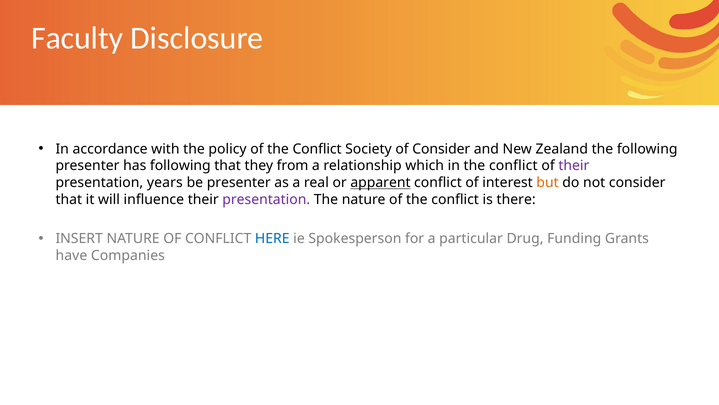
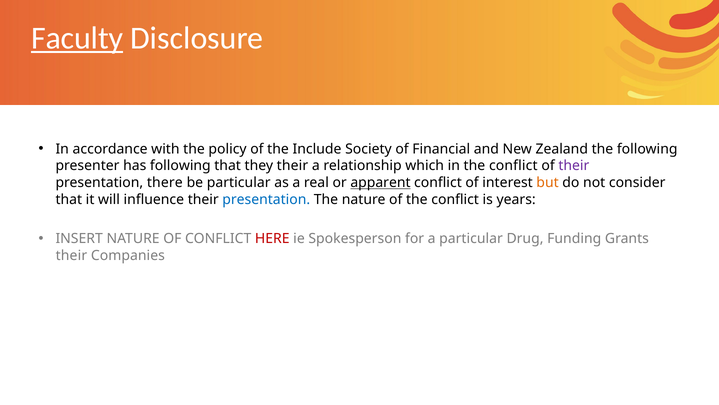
Faculty underline: none -> present
policy of the Conflict: Conflict -> Include
of Consider: Consider -> Financial
they from: from -> their
years: years -> there
be presenter: presenter -> particular
presentation at (266, 199) colour: purple -> blue
there: there -> years
HERE colour: blue -> red
have at (71, 255): have -> their
